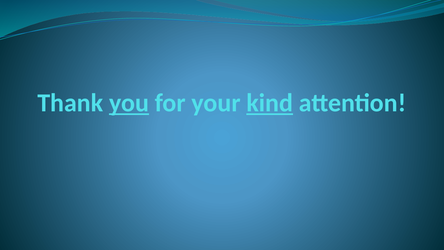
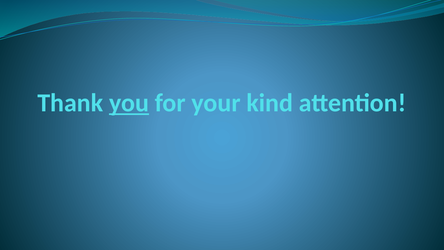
kind underline: present -> none
